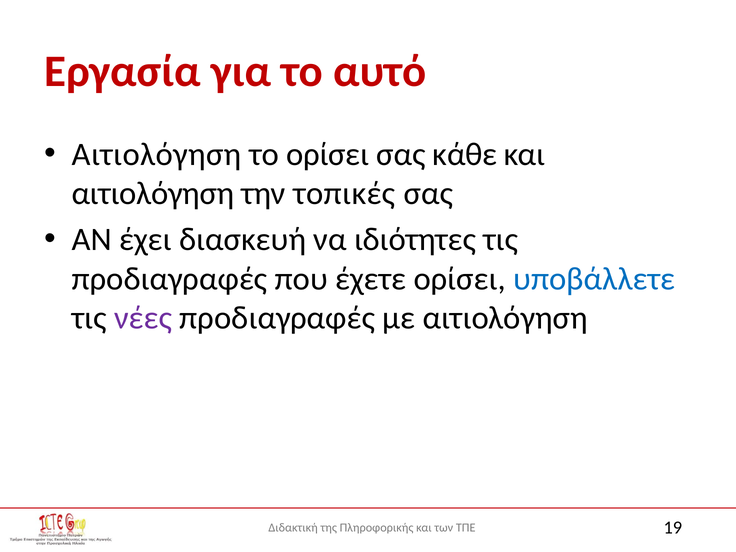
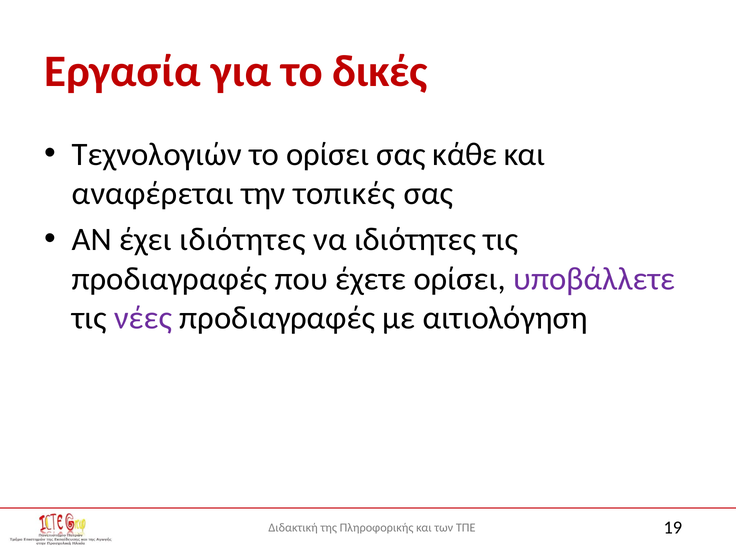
αυτό: αυτό -> δικές
Αιτιολόγηση at (157, 154): Αιτιολόγηση -> Τεχνολογιών
αιτιολόγηση at (153, 194): αιτιολόγηση -> αναφέρεται
έχει διασκευή: διασκευή -> ιδιότητες
υποβάλλετε colour: blue -> purple
